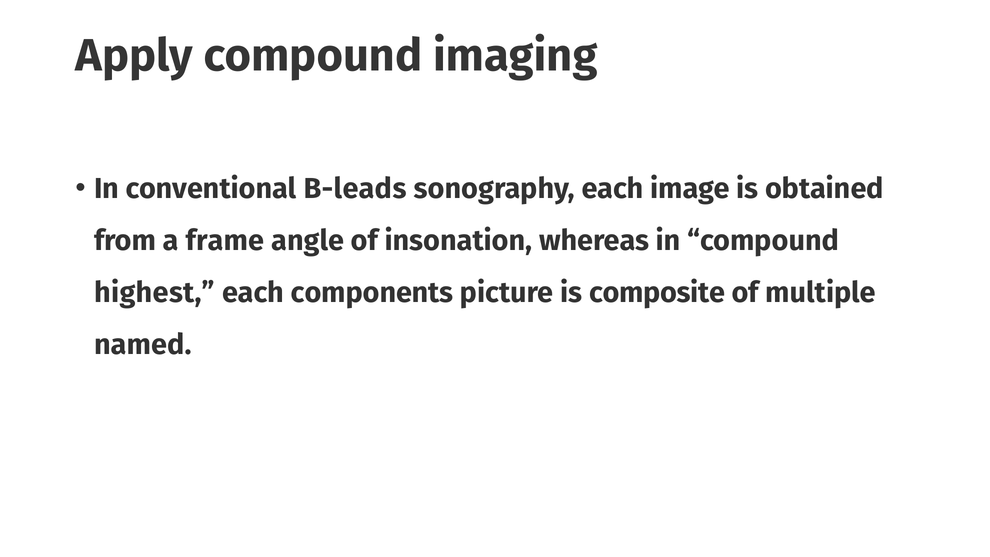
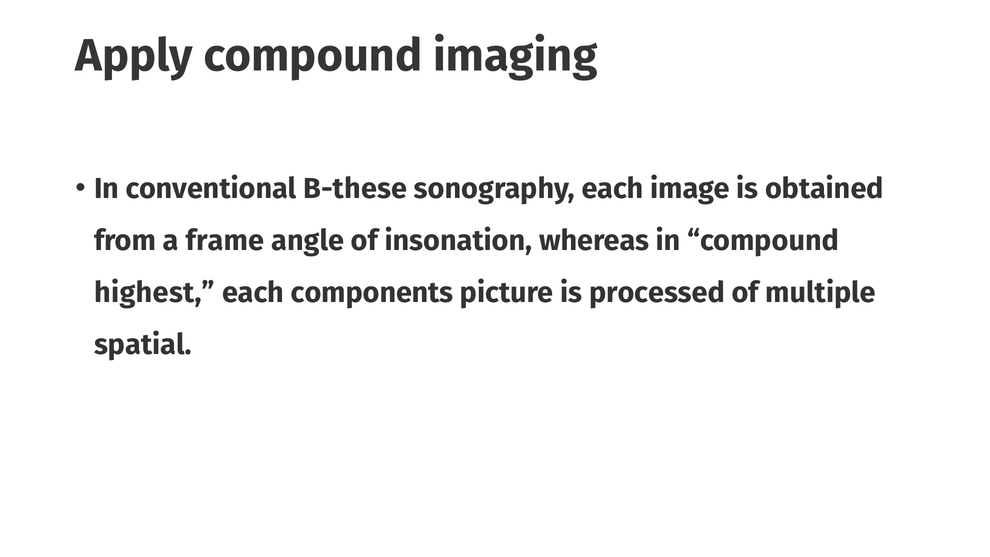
B-leads: B-leads -> B-these
composite: composite -> processed
named: named -> spatial
